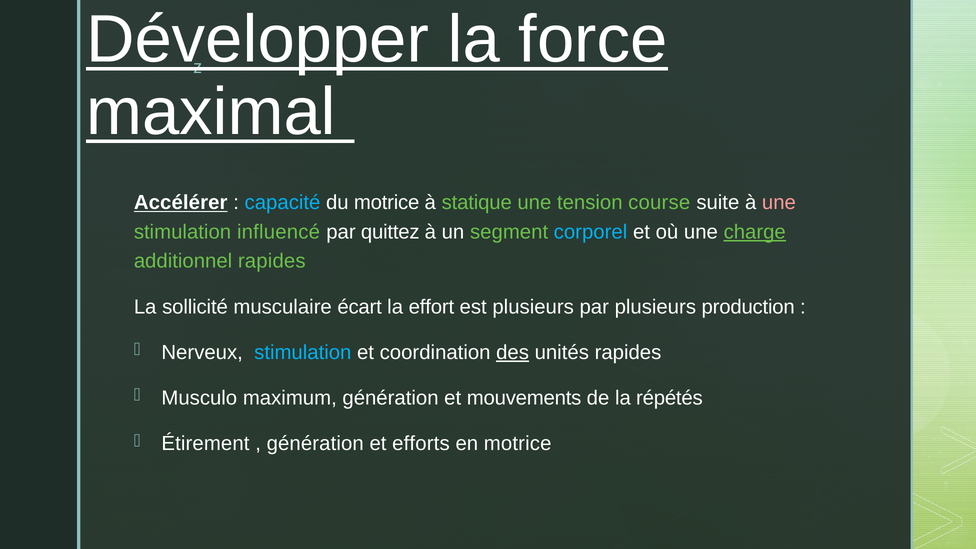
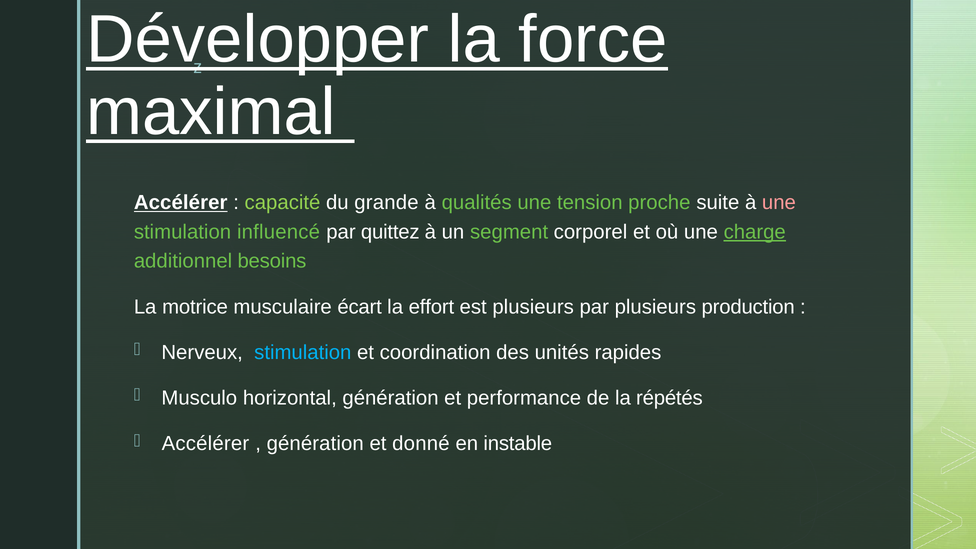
capacité colour: light blue -> light green
du motrice: motrice -> grande
statique: statique -> qualités
course: course -> proche
corporel colour: light blue -> white
additionnel rapides: rapides -> besoins
sollicité: sollicité -> motrice
des underline: present -> none
maximum: maximum -> horizontal
mouvements: mouvements -> performance
Étirement at (205, 444): Étirement -> Accélérer
efforts: efforts -> donné
en motrice: motrice -> instable
